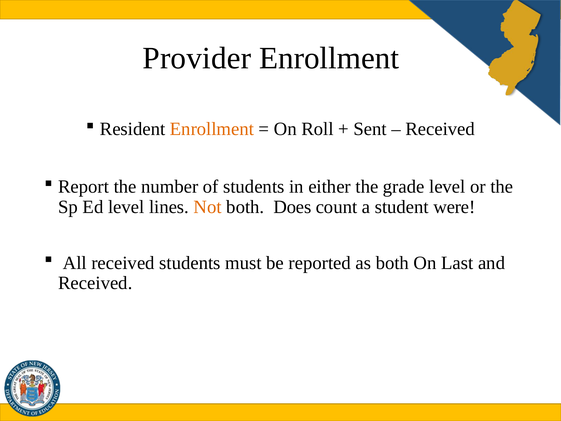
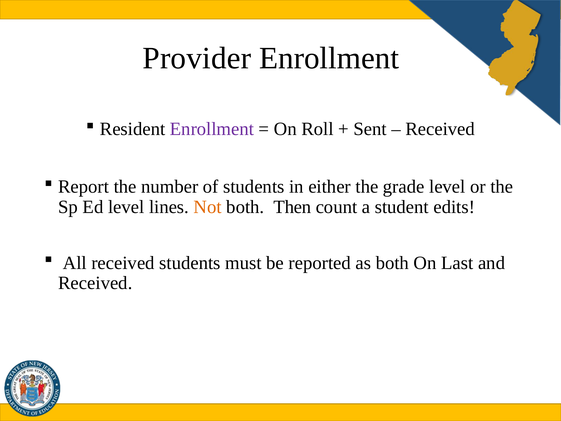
Enrollment at (212, 129) colour: orange -> purple
Does: Does -> Then
were: were -> edits
